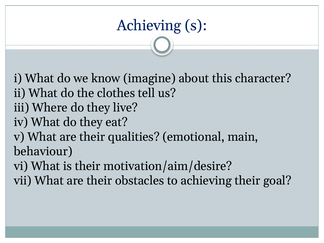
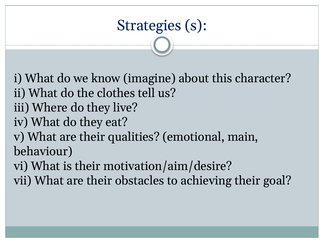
Achieving at (149, 26): Achieving -> Strategies
